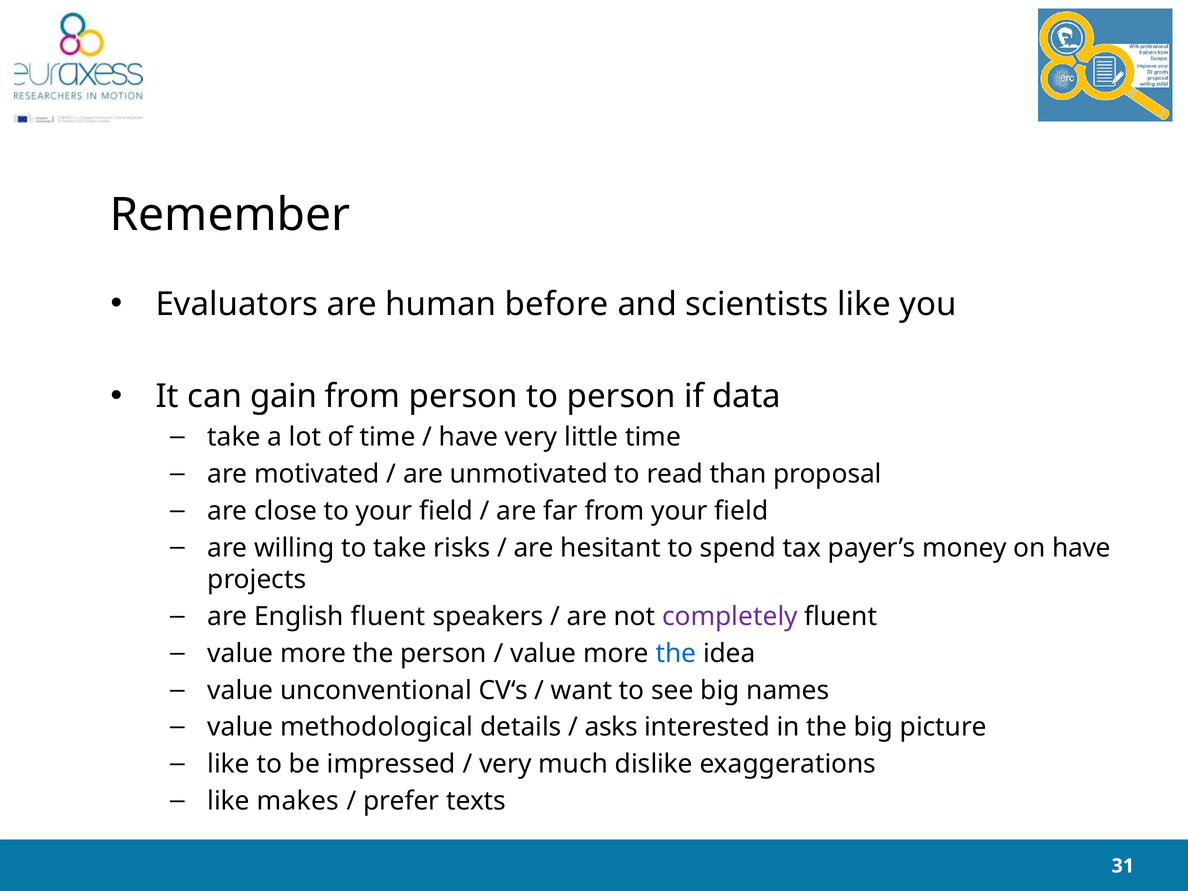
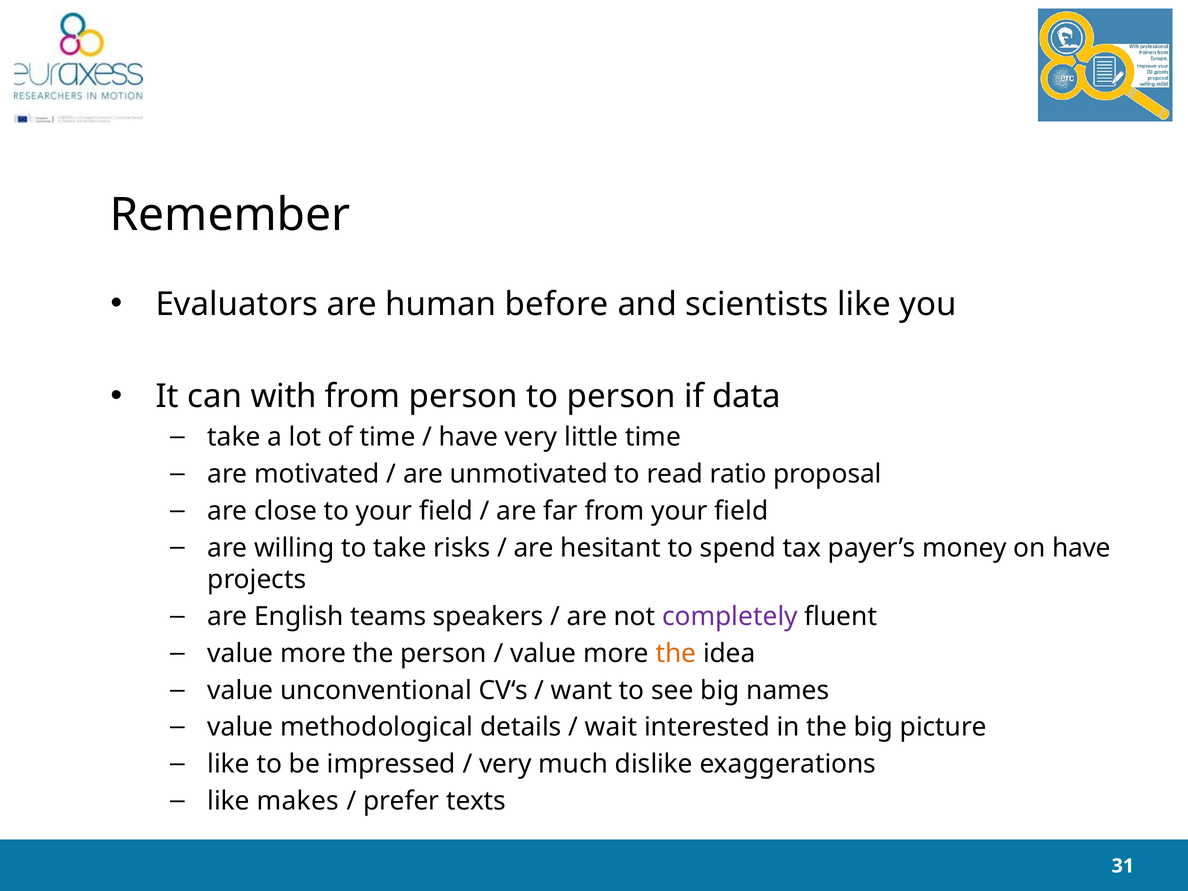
gain: gain -> with
than: than -> ratio
English fluent: fluent -> teams
the at (676, 653) colour: blue -> orange
asks: asks -> wait
